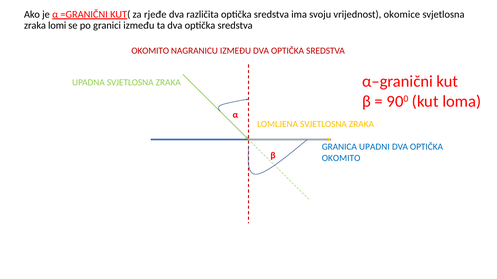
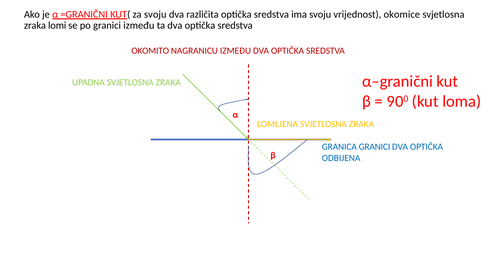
za rjeđe: rjeđe -> svoju
GRANICA UPADNI: UPADNI -> GRANICI
OKOMITO at (341, 158): OKOMITO -> ODBIJENA
